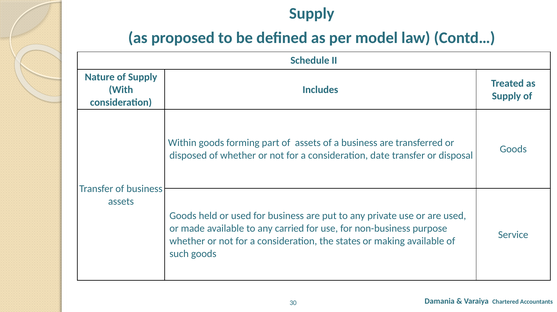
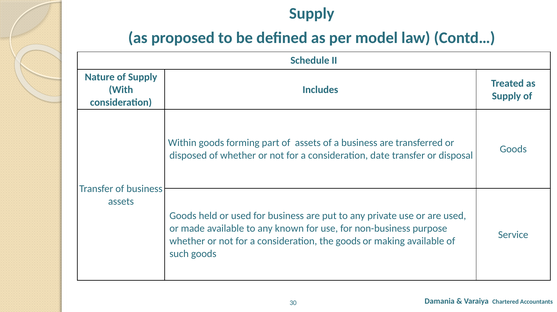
carried: carried -> known
the states: states -> goods
